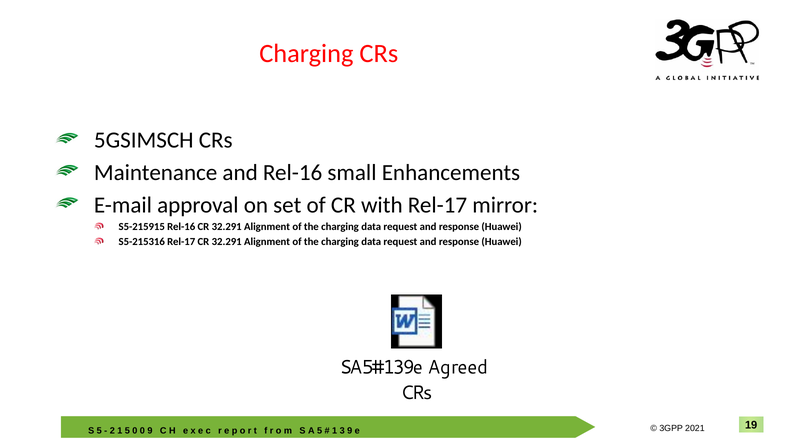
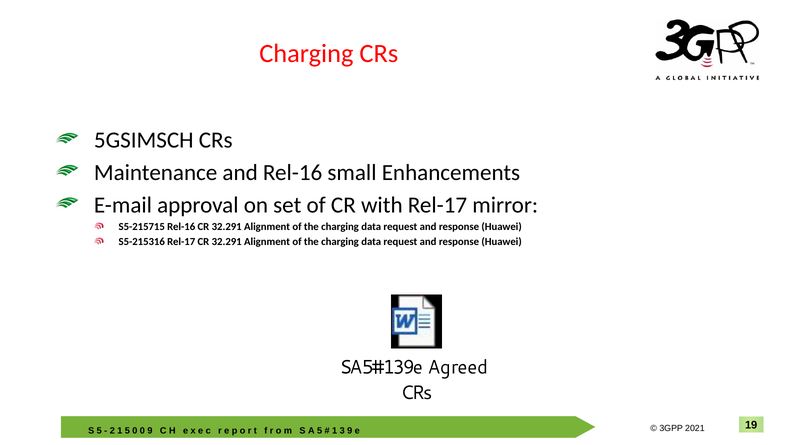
S5-215915: S5-215915 -> S5-215715
